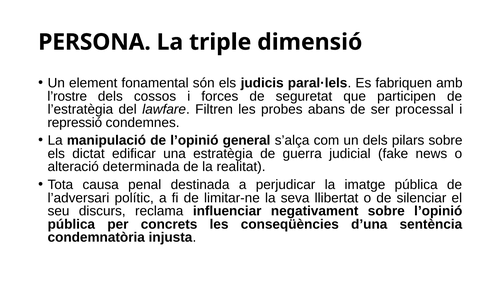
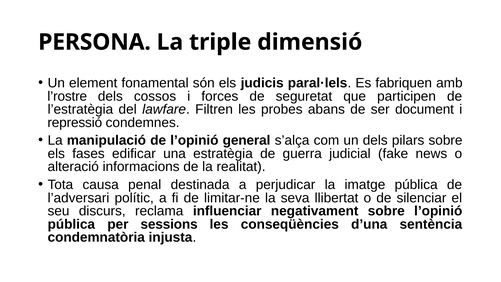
processal: processal -> document
dictat: dictat -> fases
determinada: determinada -> informacions
concrets: concrets -> sessions
